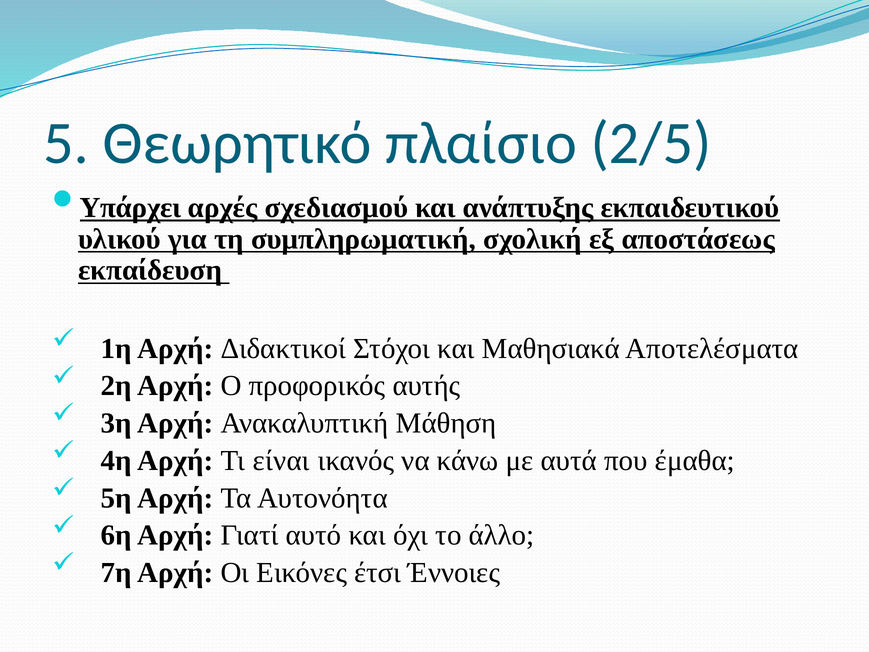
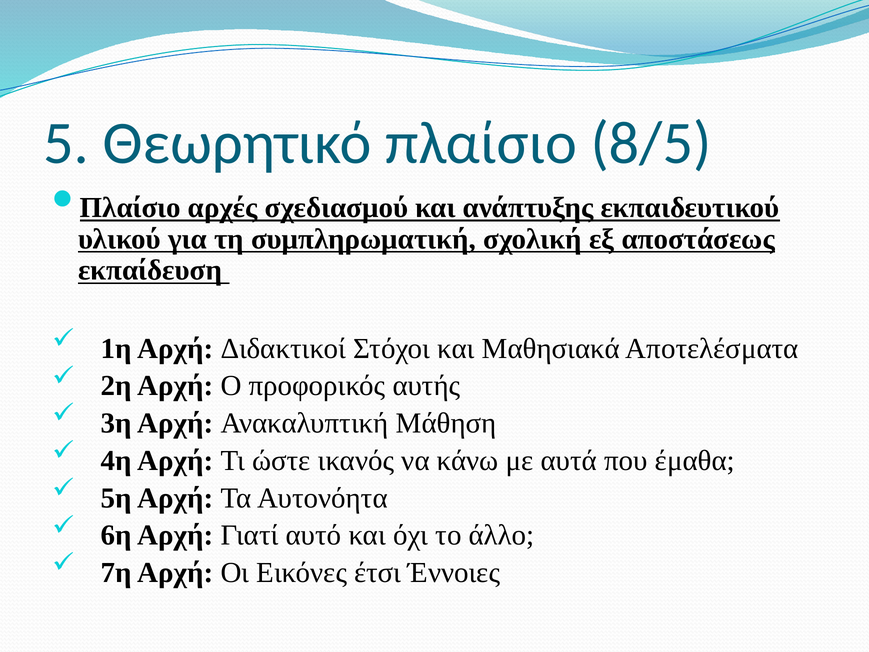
2/5: 2/5 -> 8/5
Υπάρχει at (130, 208): Υπάρχει -> Πλαίσιο
είναι: είναι -> ώστε
